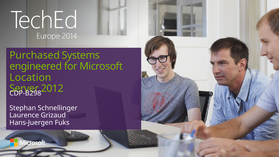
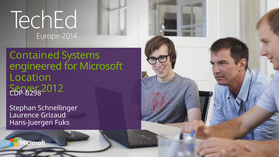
Purchased: Purchased -> Contained
